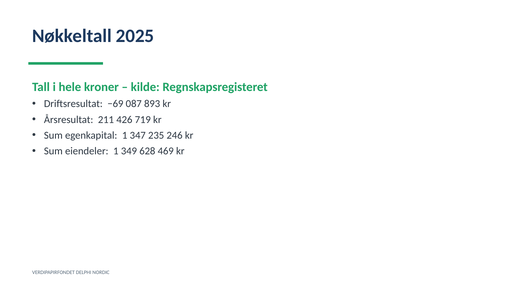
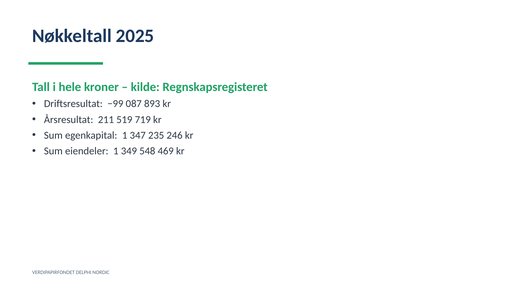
−69: −69 -> −99
426: 426 -> 519
628: 628 -> 548
